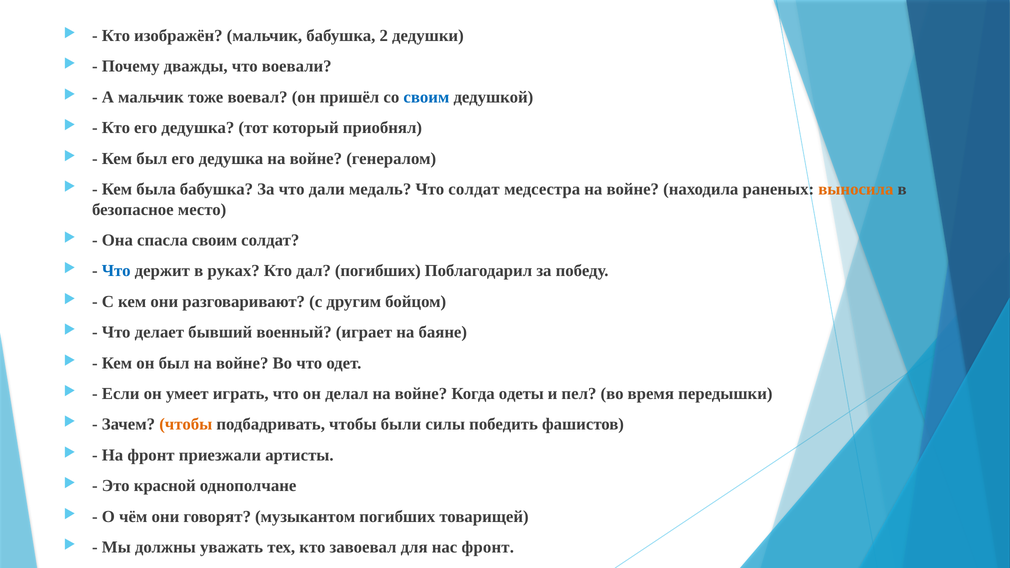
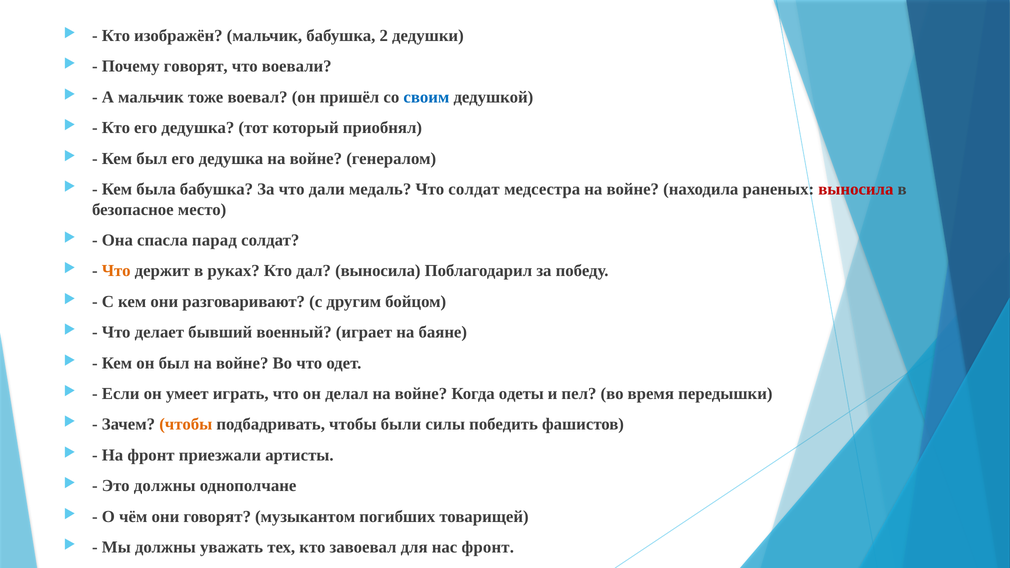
Почему дважды: дважды -> говорят
выносила at (856, 189) colour: orange -> red
спасла своим: своим -> парад
Что at (116, 271) colour: blue -> orange
дал погибших: погибших -> выносила
Это красной: красной -> должны
